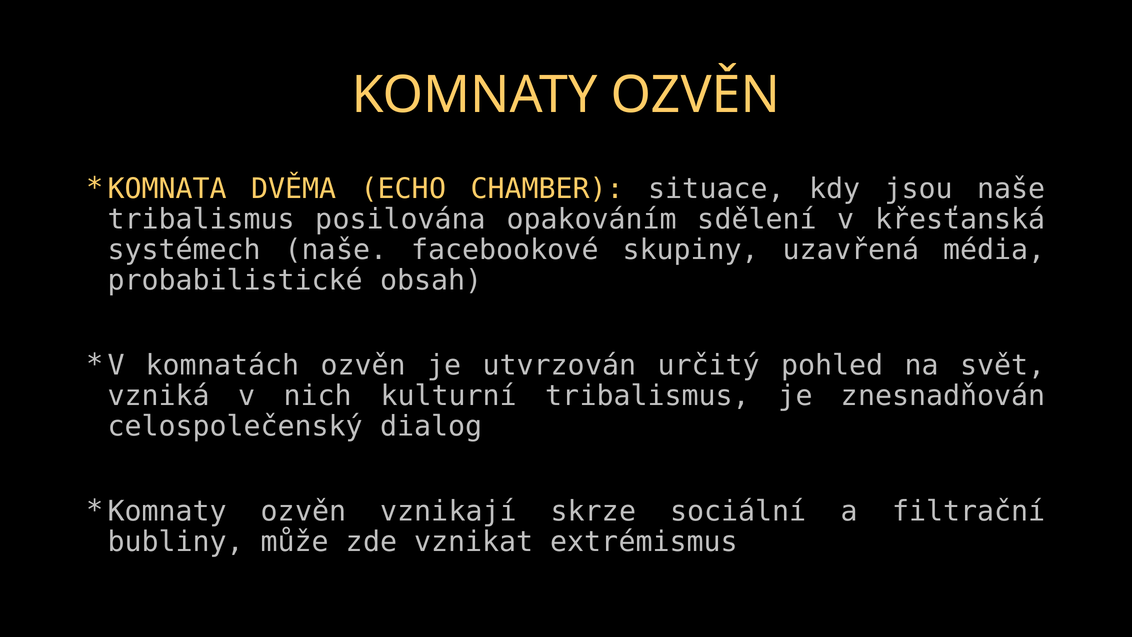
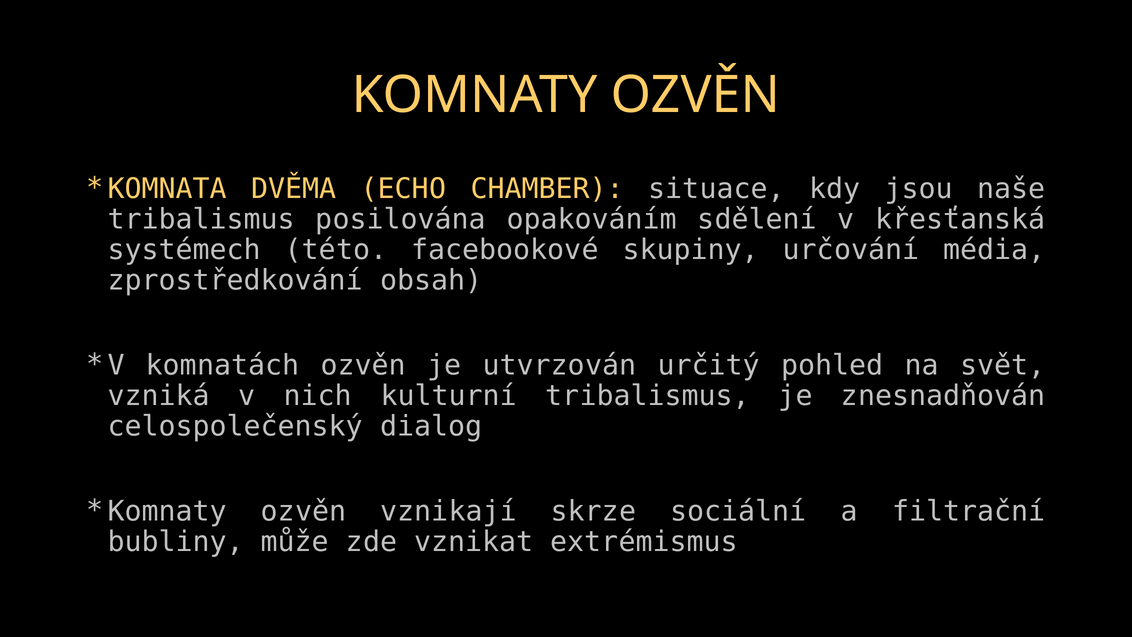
systémech naše: naše -> této
uzavřená: uzavřená -> určování
probabilistické: probabilistické -> zprostředkování
